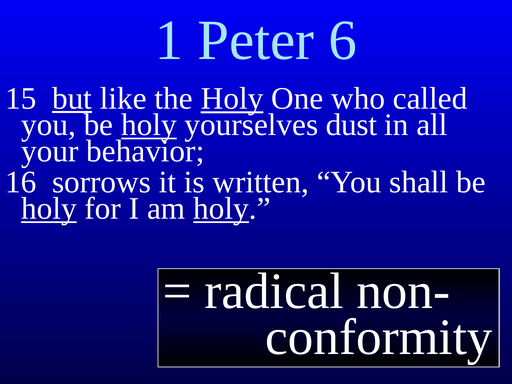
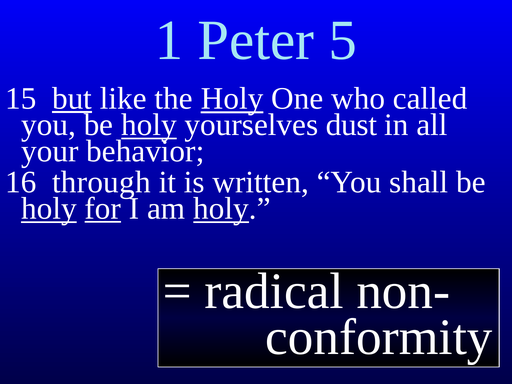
6: 6 -> 5
sorrows: sorrows -> through
for underline: none -> present
